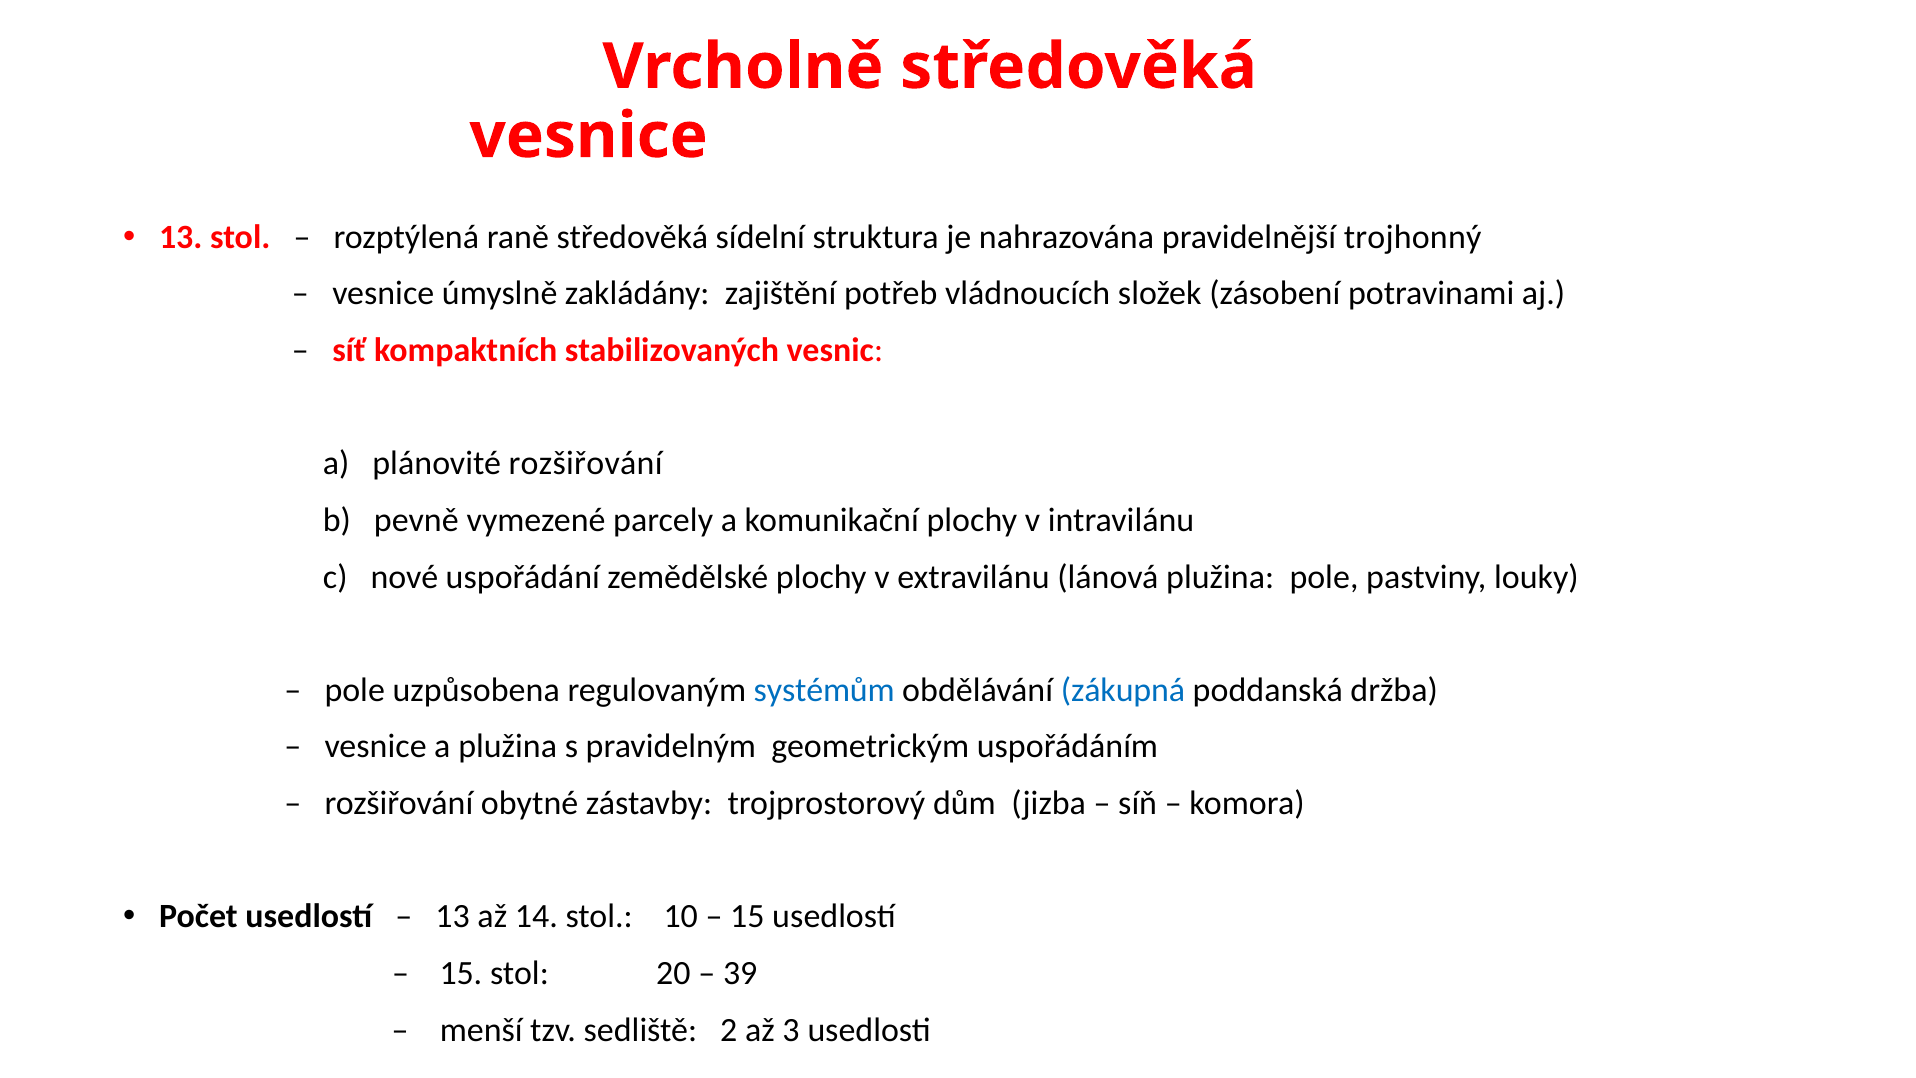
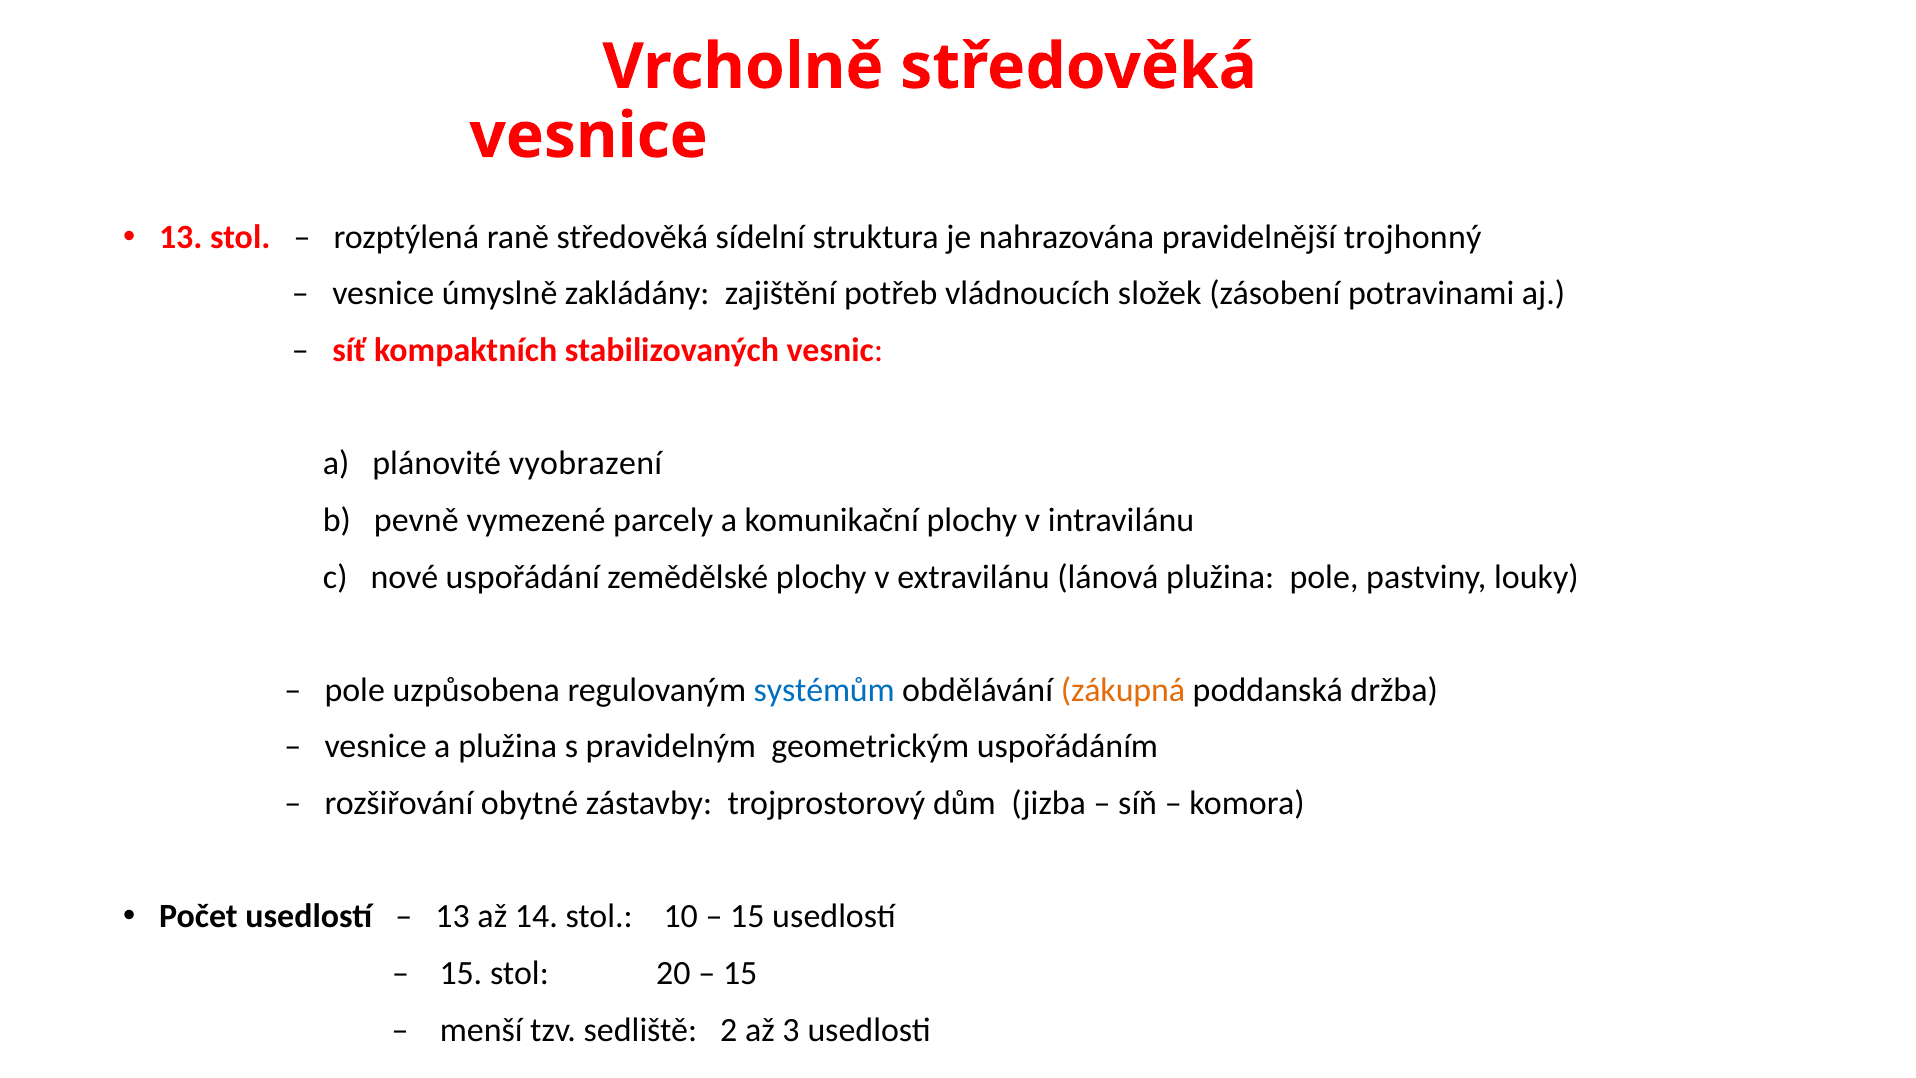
plánovité rozšiřování: rozšiřování -> vyobrazení
zákupná colour: blue -> orange
39 at (740, 973): 39 -> 15
